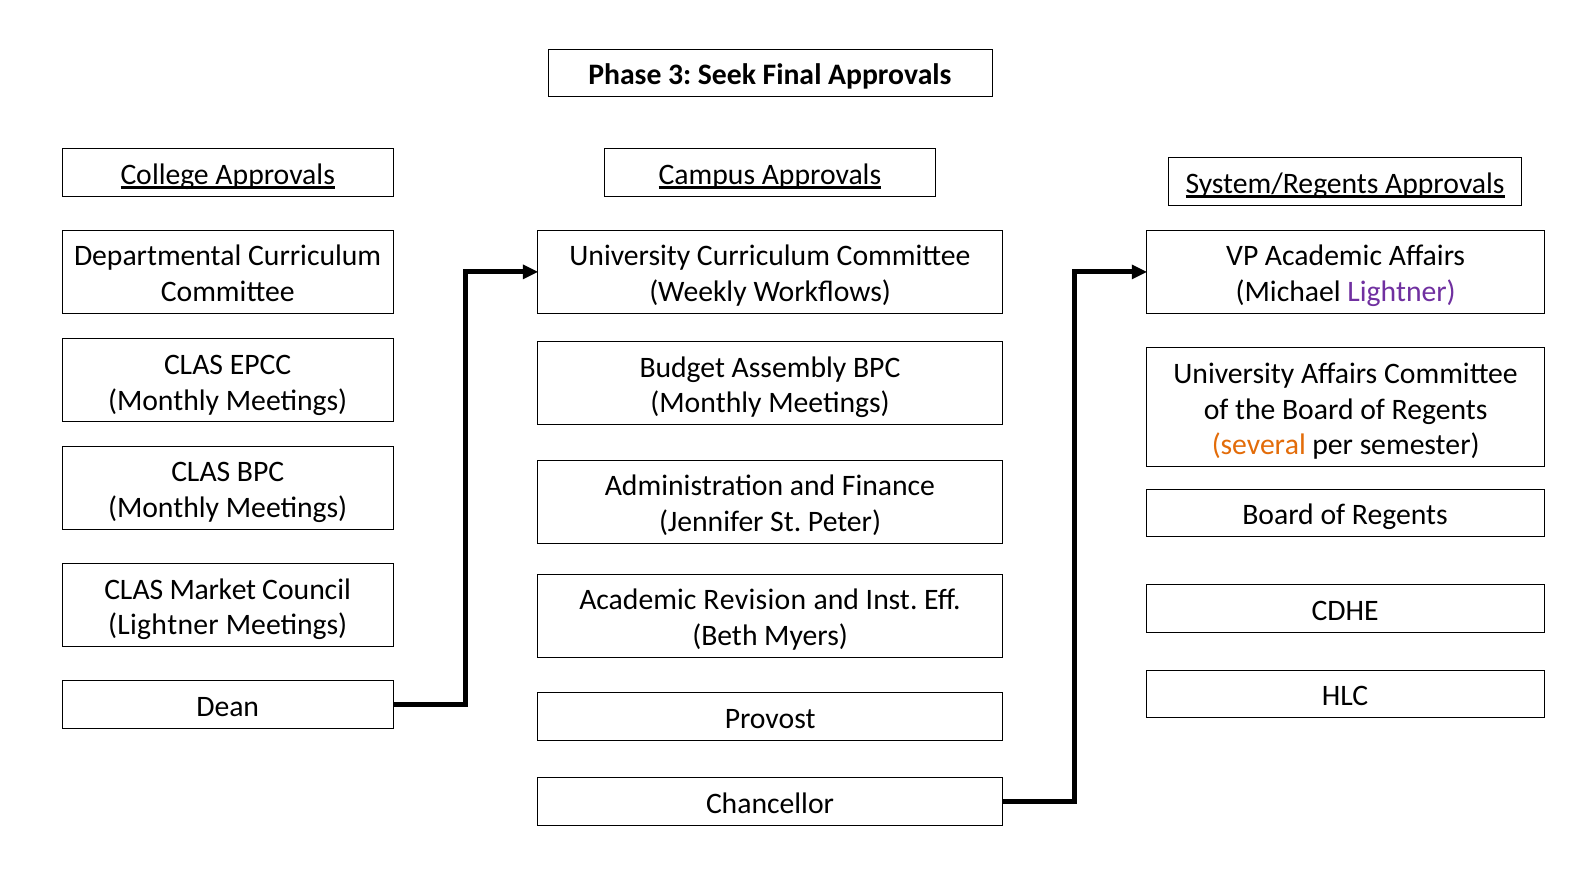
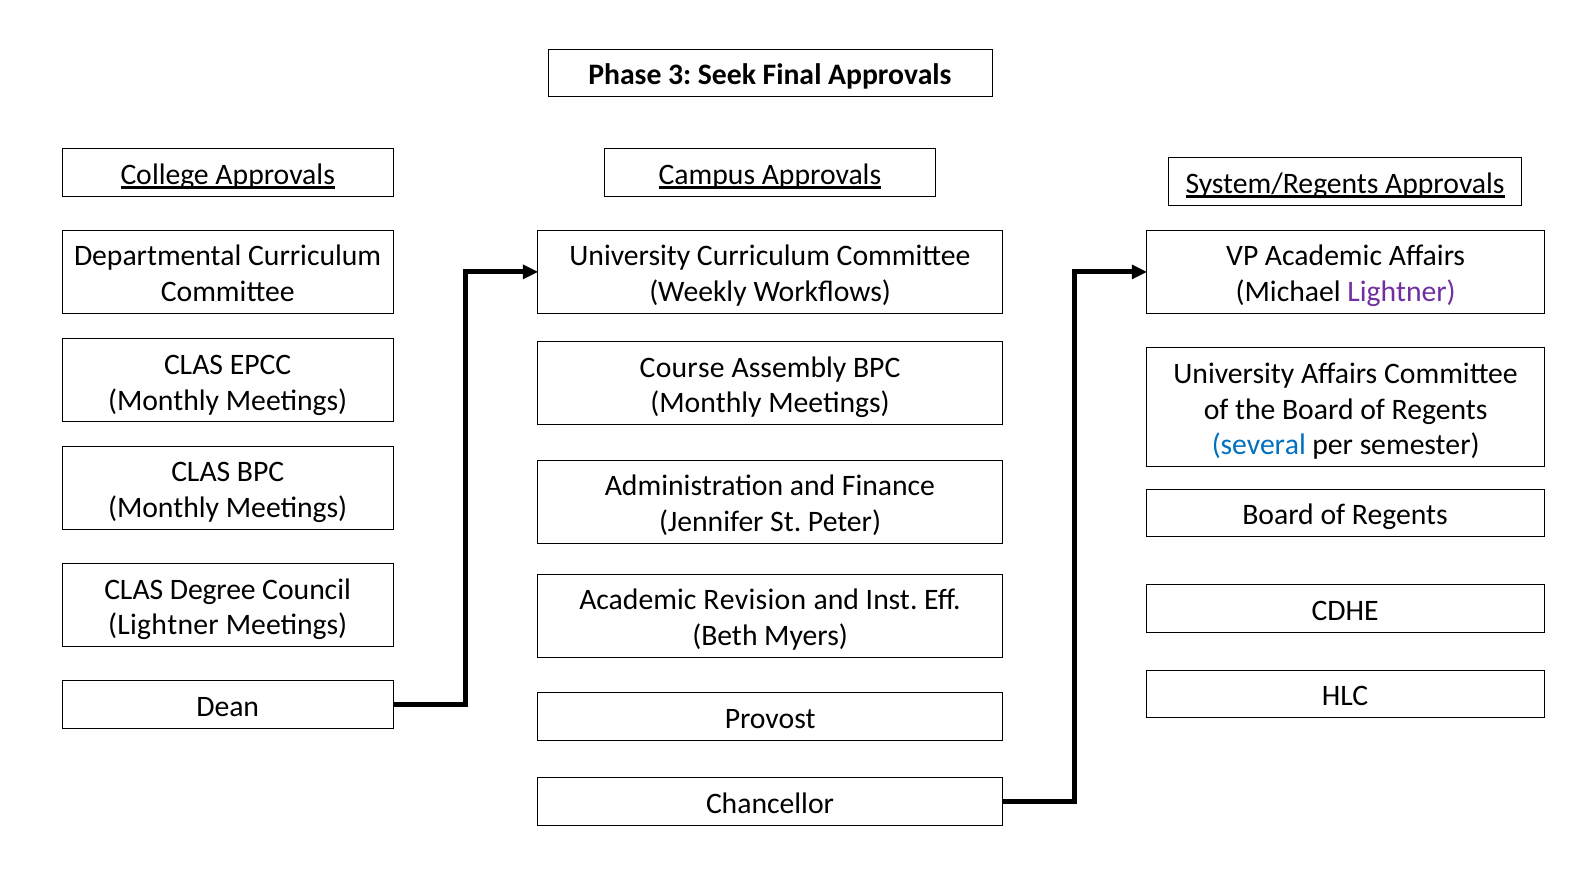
Budget: Budget -> Course
several colour: orange -> blue
Market: Market -> Degree
